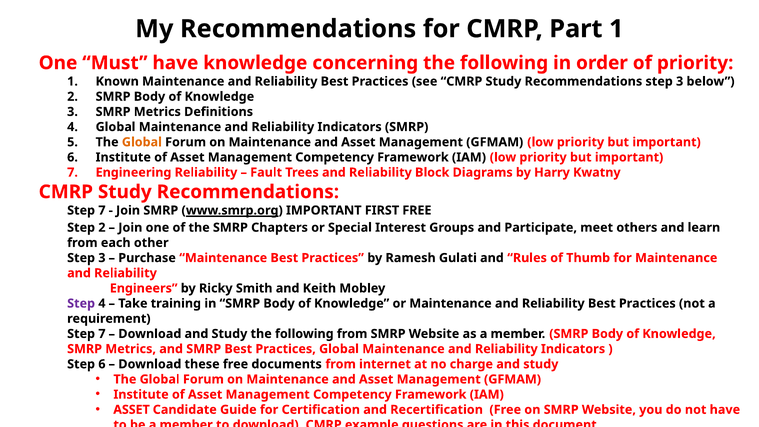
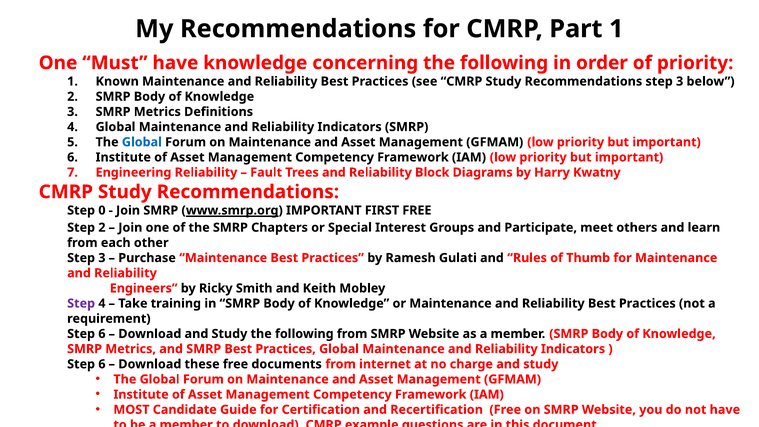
Global at (142, 142) colour: orange -> blue
7 at (102, 210): 7 -> 0
7 at (102, 334): 7 -> 6
ASSET at (132, 410): ASSET -> MOST
